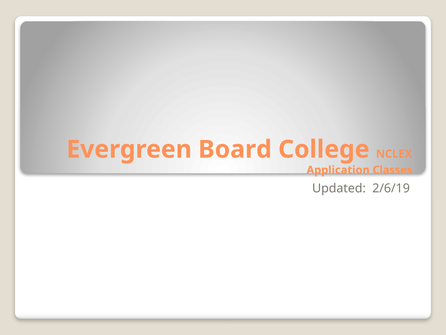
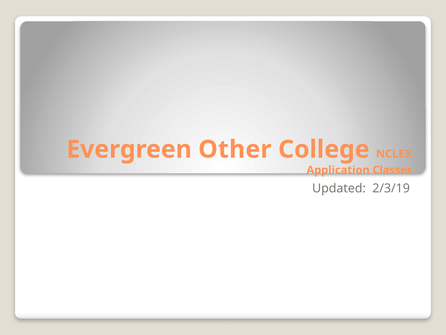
Board: Board -> Other
2/6/19: 2/6/19 -> 2/3/19
